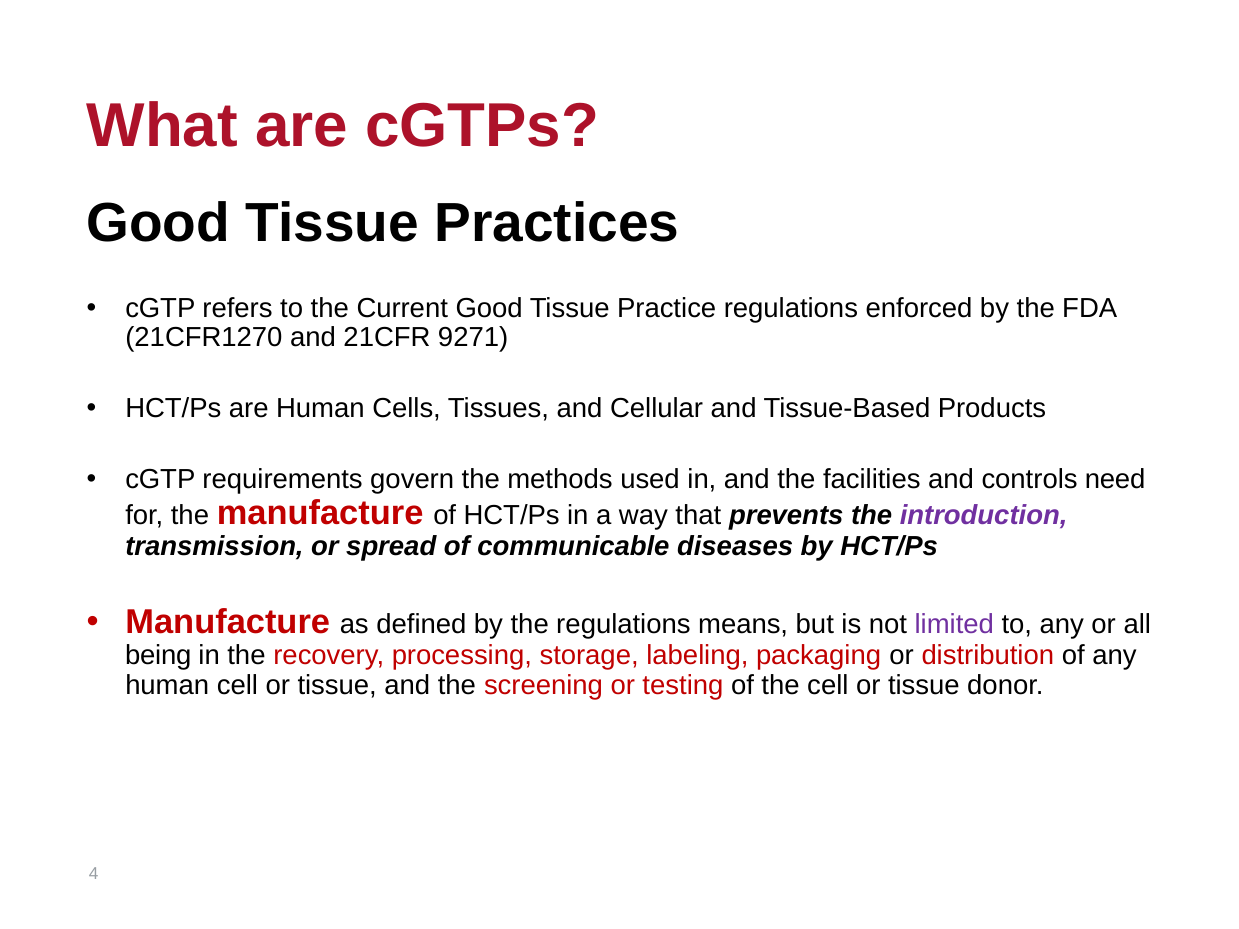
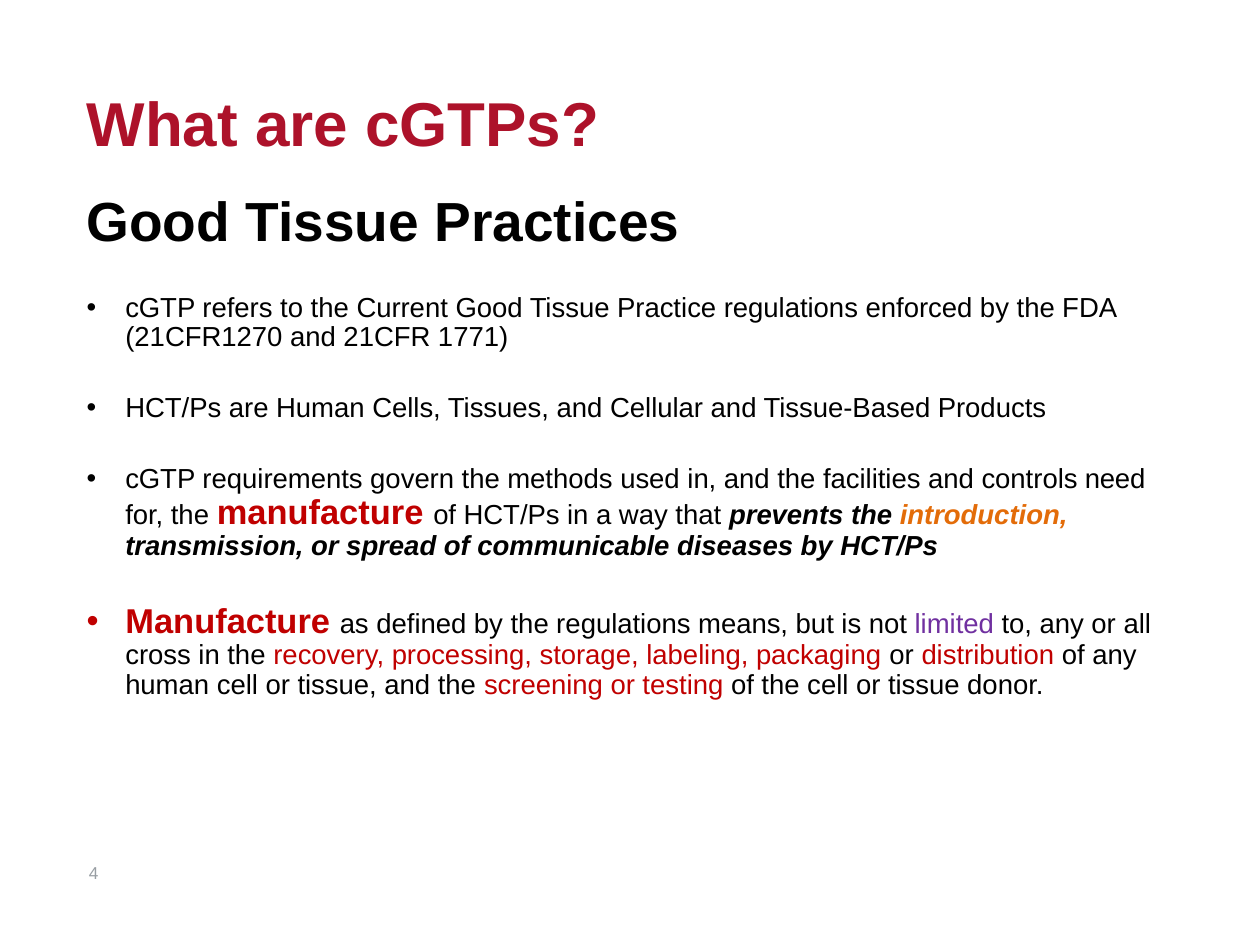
9271: 9271 -> 1771
introduction colour: purple -> orange
being: being -> cross
